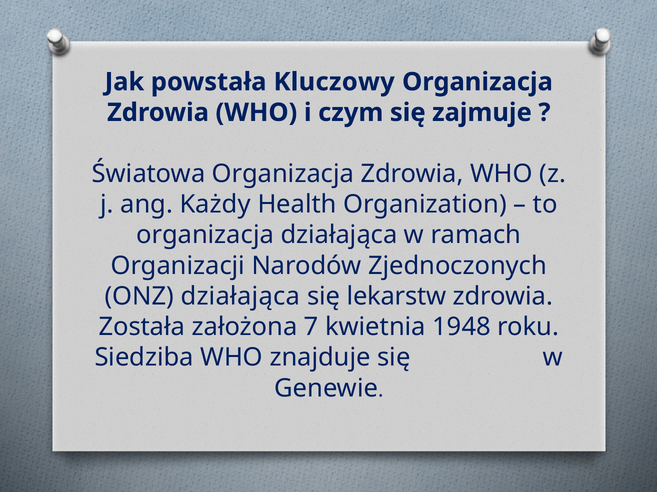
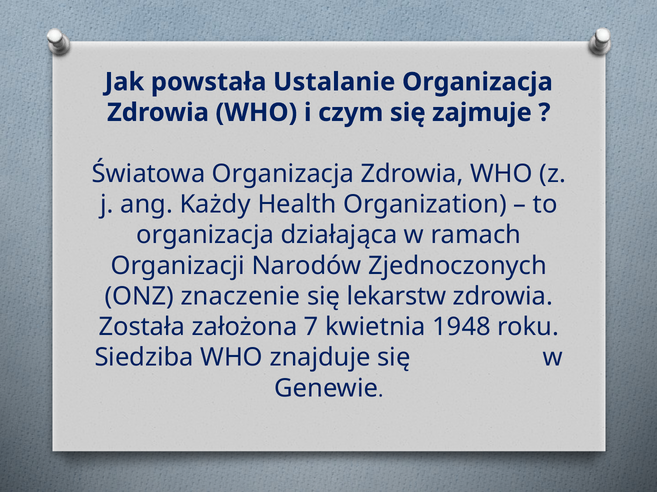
Kluczowy: Kluczowy -> Ustalanie
ONZ działająca: działająca -> znaczenie
